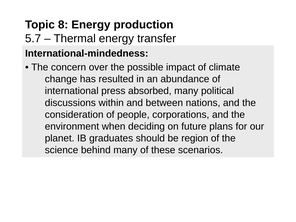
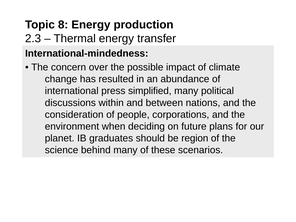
5.7: 5.7 -> 2.3
absorbed: absorbed -> simplified
